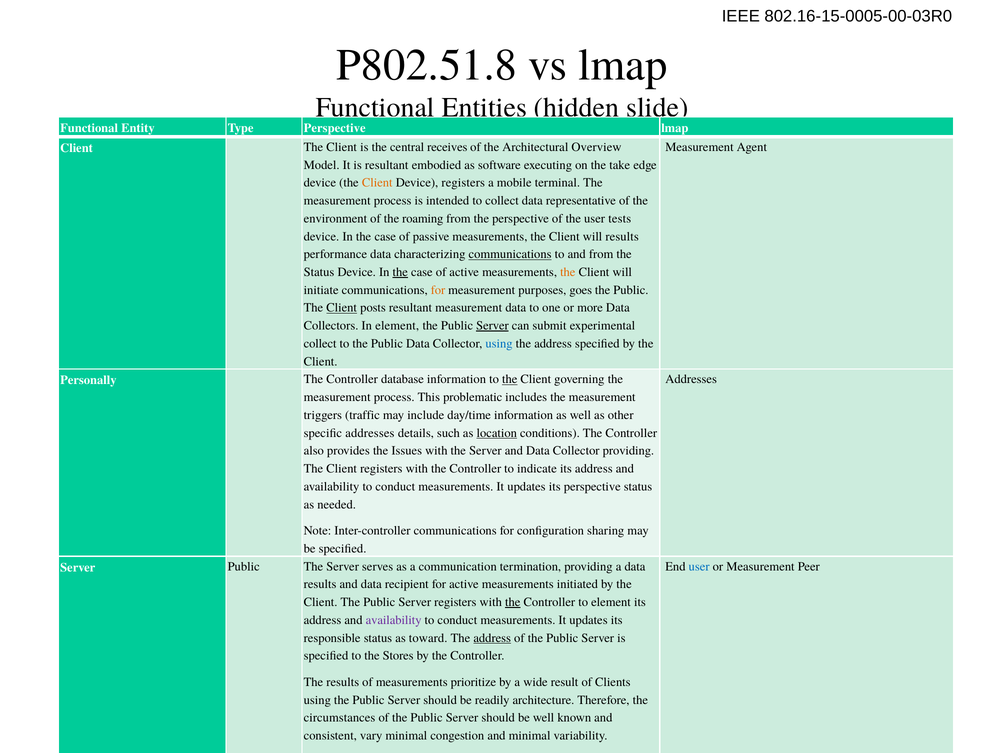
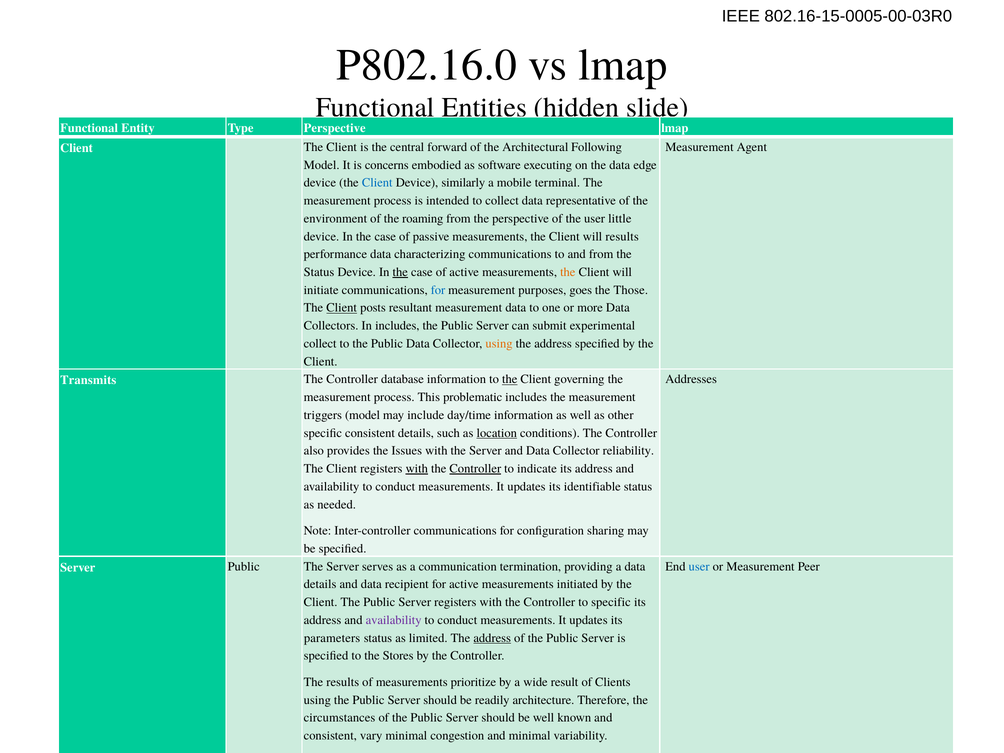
P802.51.8: P802.51.8 -> P802.16.0
central receives: receives -> forward
Overview: Overview -> Following
is resultant: resultant -> concerns
on the take: take -> data
Client at (377, 183) colour: orange -> blue
Device registers: registers -> similarly
user tests: tests -> little
communications at (510, 254) underline: present -> none
for at (438, 290) colour: orange -> blue
Public at (631, 290): Public -> Those
In element: element -> includes
Server at (493, 326) underline: present -> none
using at (499, 344) colour: blue -> orange
Personally at (88, 380): Personally -> Transmits
triggers traffic: traffic -> model
specific addresses: addresses -> consistent
Collector providing: providing -> reliability
with at (417, 469) underline: none -> present
Controller at (475, 469) underline: none -> present
its perspective: perspective -> identifiable
results at (320, 584): results -> details
the at (513, 602) underline: present -> none
to element: element -> specific
responsible at (332, 638): responsible -> parameters
as toward: toward -> limited
